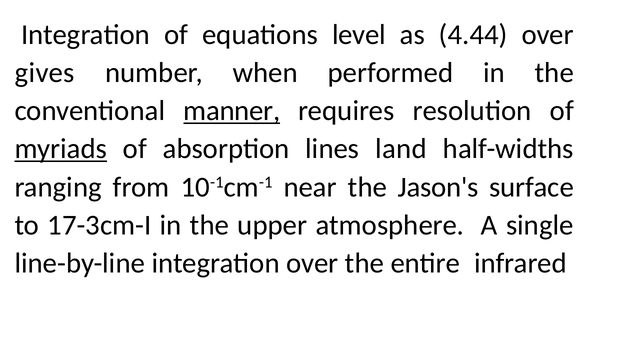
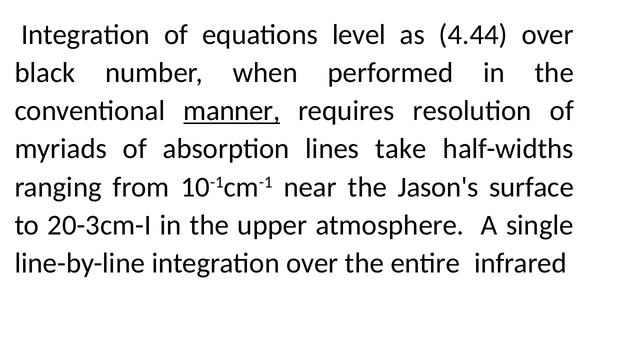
gives: gives -> black
myriads underline: present -> none
land: land -> take
17-3cm-I: 17-3cm-I -> 20-3cm-I
